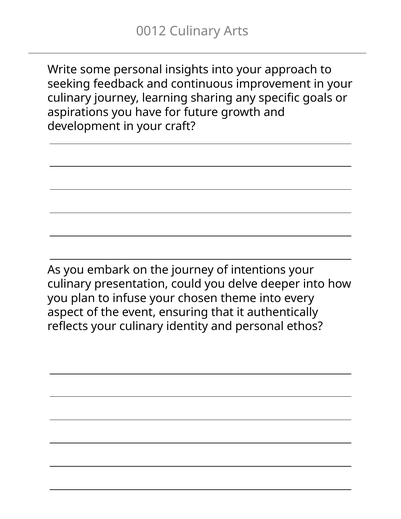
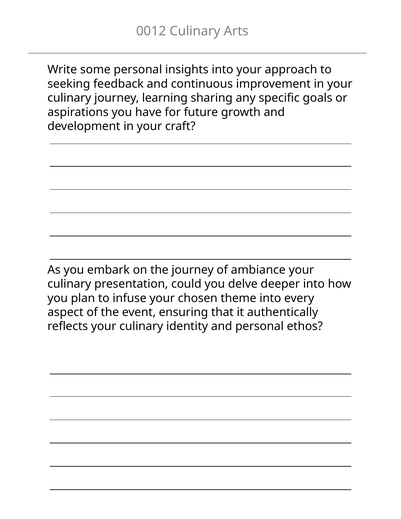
intentions: intentions -> ambiance
